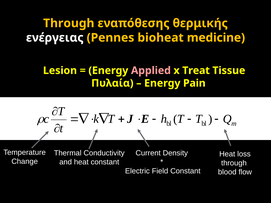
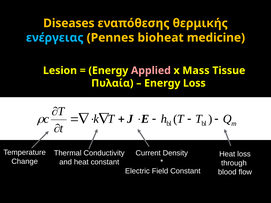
Through at (69, 23): Through -> Diseases
ενέργειας colour: white -> light blue
Treat: Treat -> Mass
Energy Pain: Pain -> Loss
